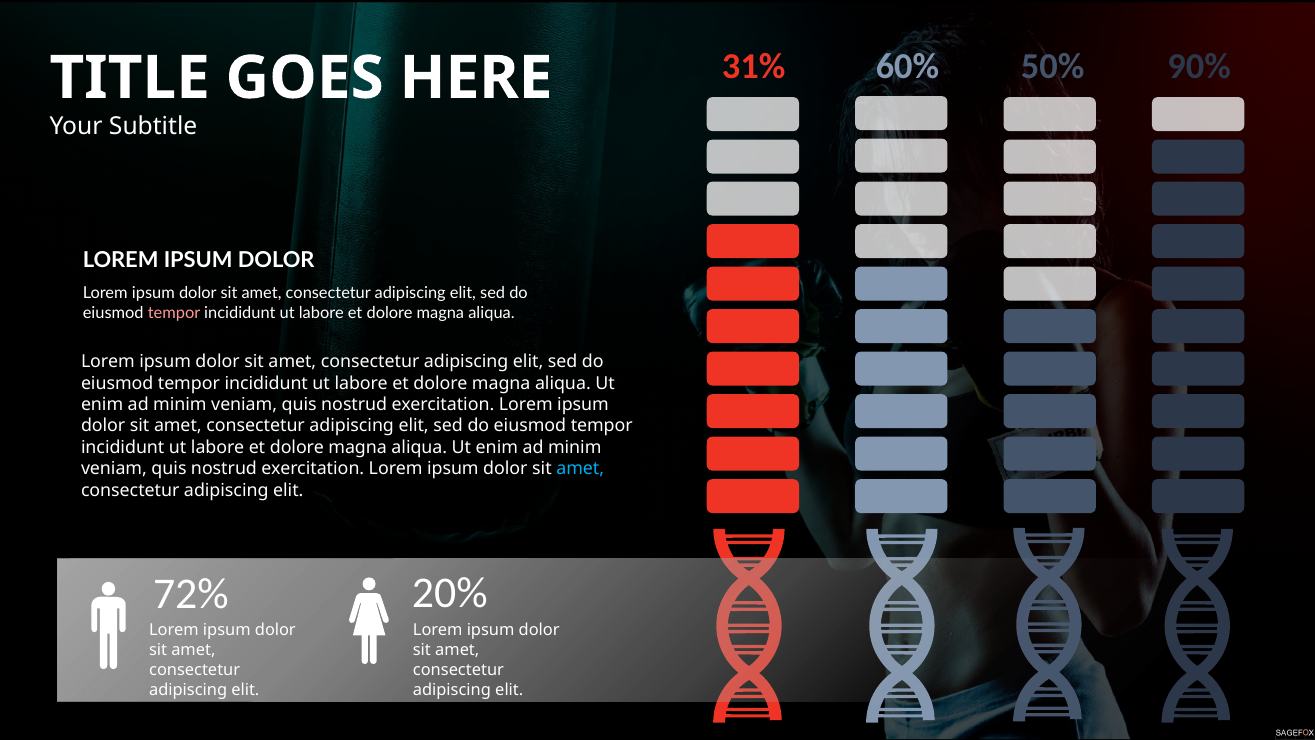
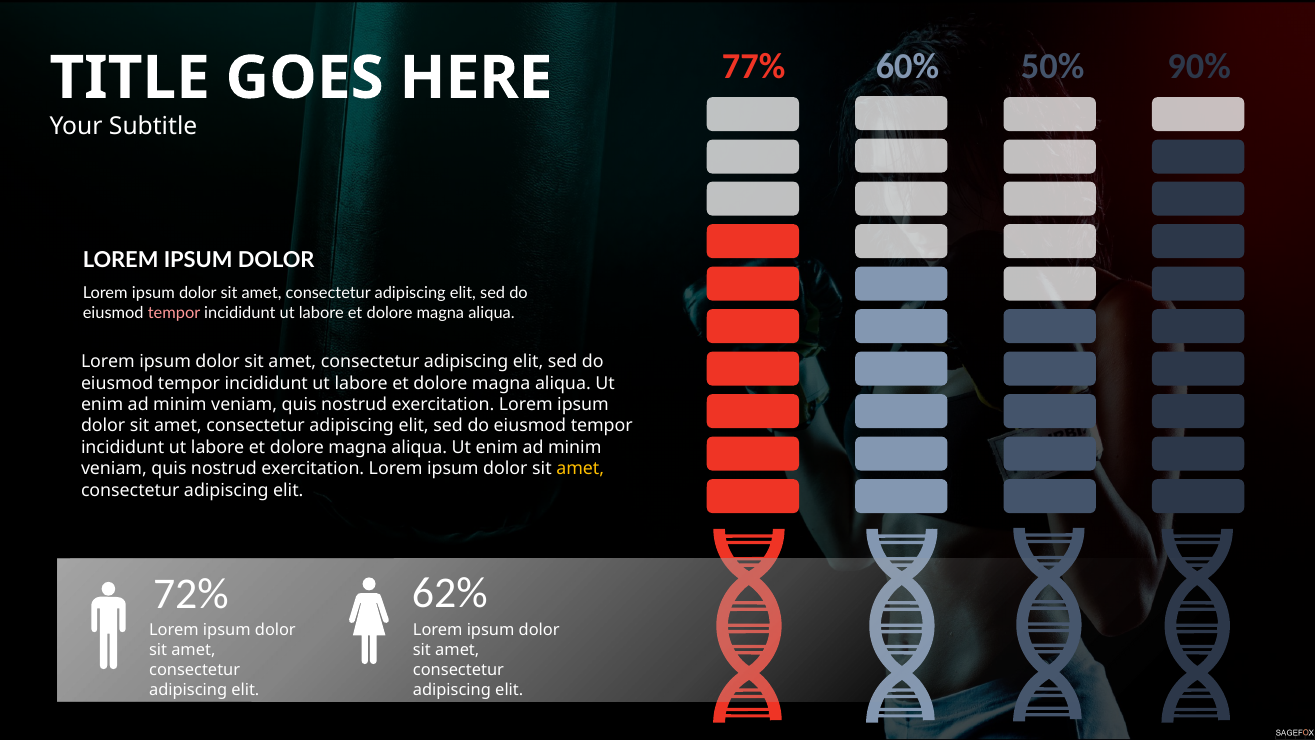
31%: 31% -> 77%
amet at (580, 469) colour: light blue -> yellow
20%: 20% -> 62%
